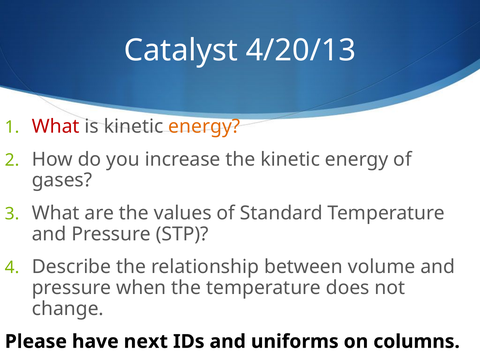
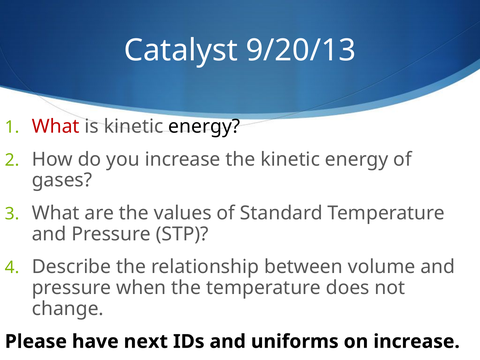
4/20/13: 4/20/13 -> 9/20/13
energy at (204, 126) colour: orange -> black
on columns: columns -> increase
